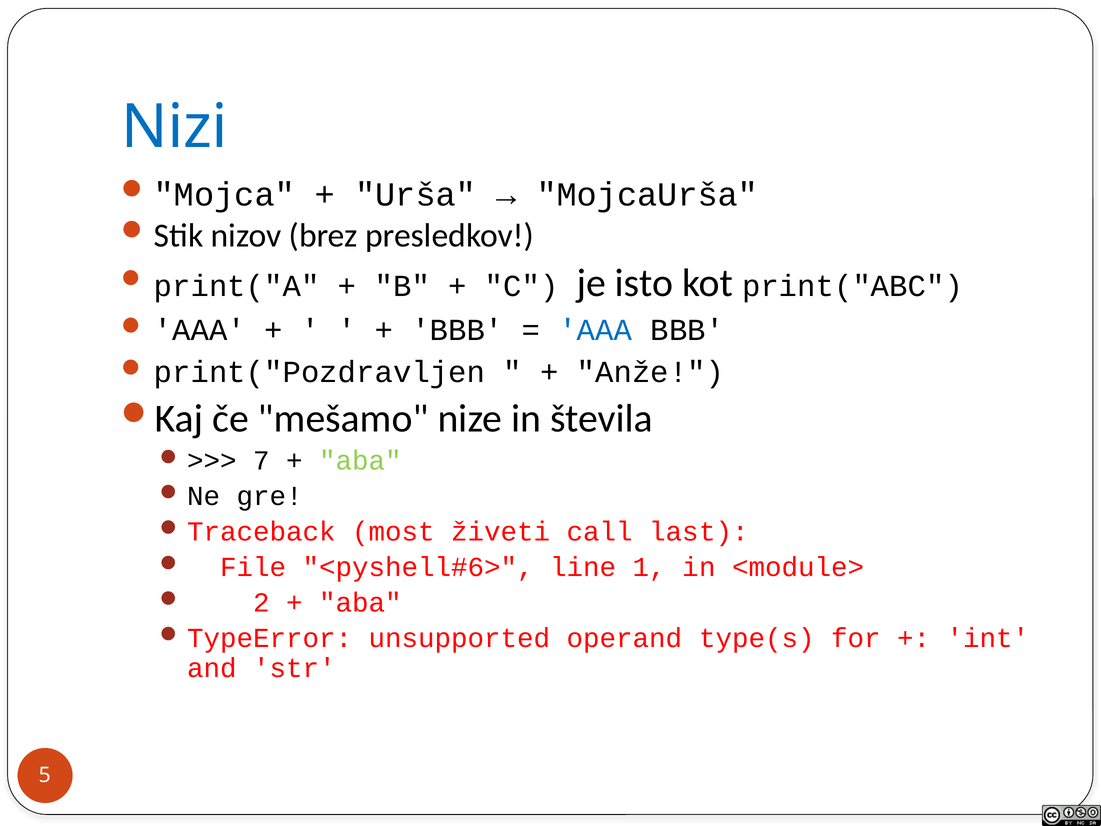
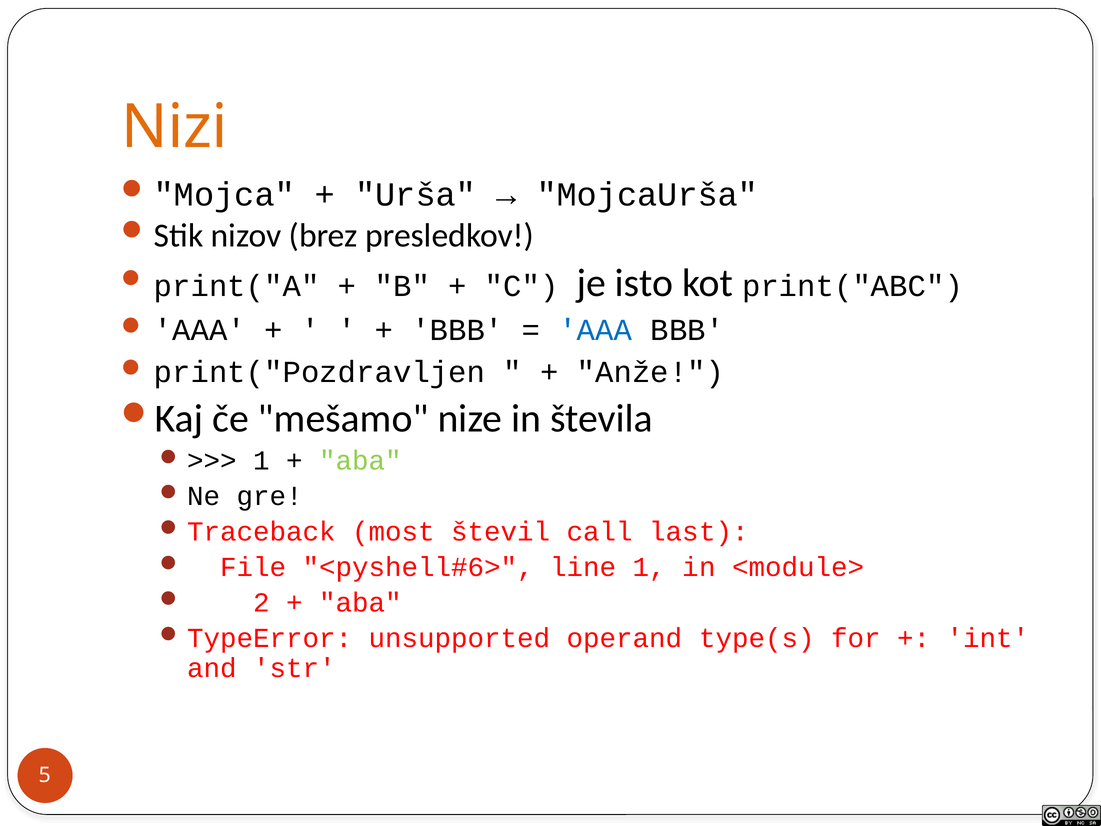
Nizi colour: blue -> orange
7 at (261, 461): 7 -> 1
živeti: živeti -> števil
